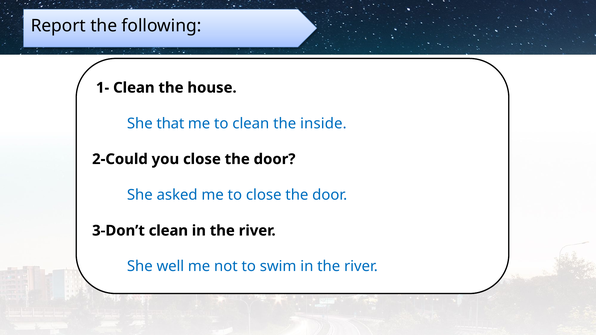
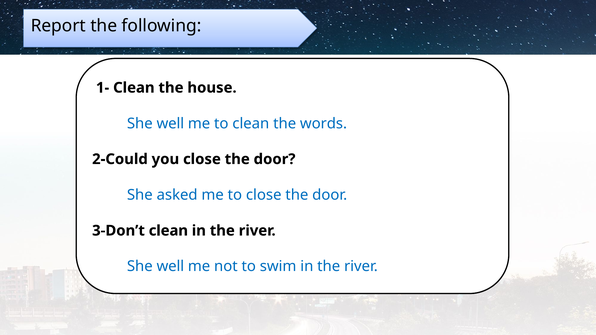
that at (170, 124): that -> well
inside: inside -> words
